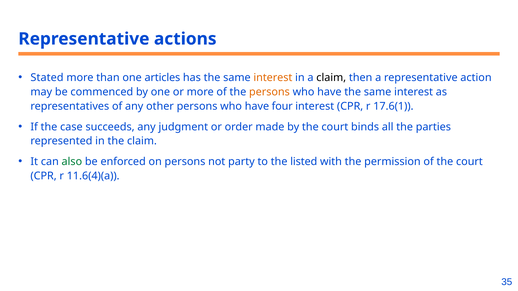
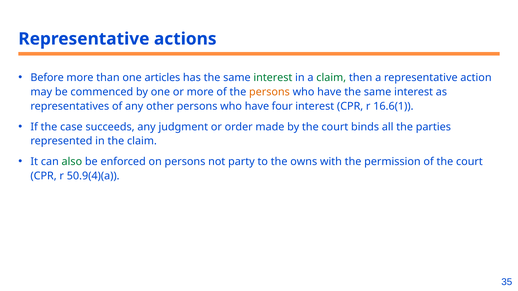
Stated: Stated -> Before
interest at (273, 78) colour: orange -> green
claim at (331, 78) colour: black -> green
17.6(1: 17.6(1 -> 16.6(1
listed: listed -> owns
11.6(4)(a: 11.6(4)(a -> 50.9(4)(a
